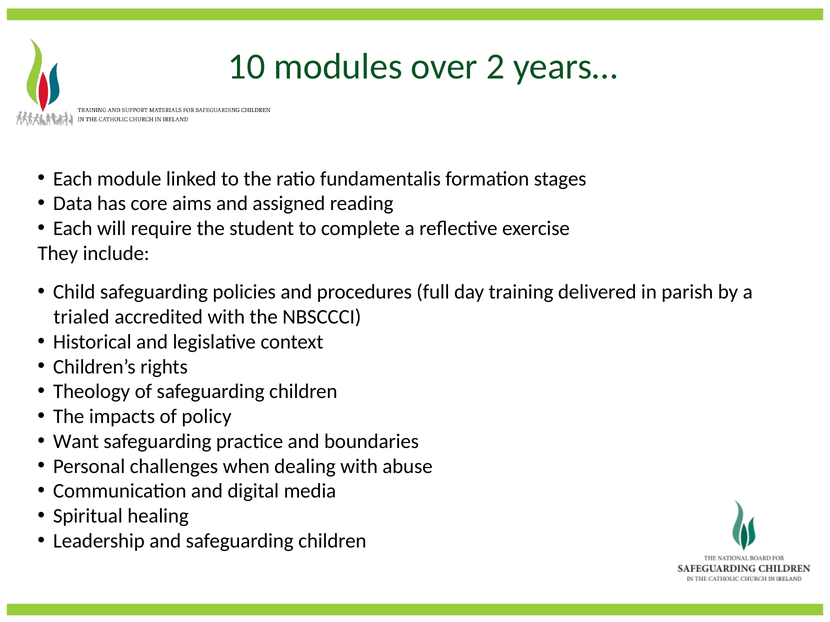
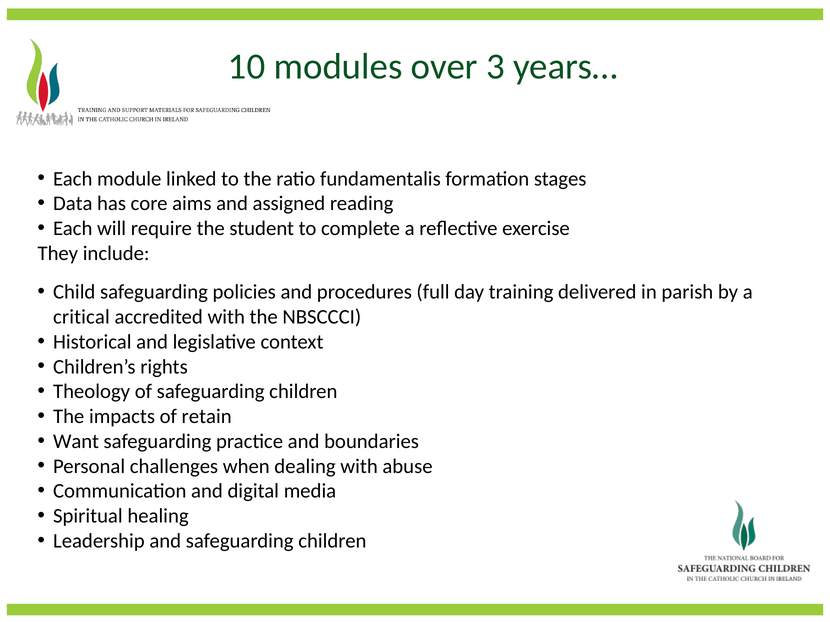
2: 2 -> 3
trialed: trialed -> critical
policy: policy -> retain
